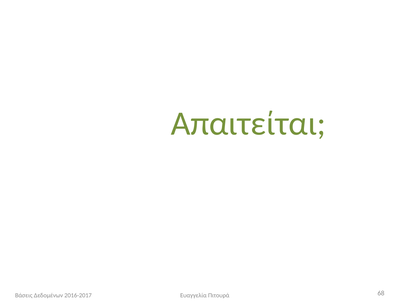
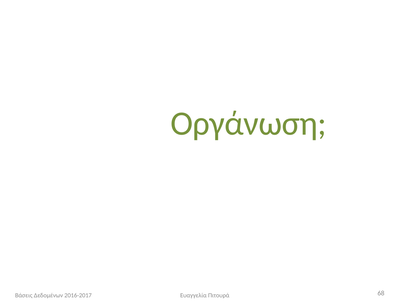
Απαιτείται: Απαιτείται -> Οργάνωση
